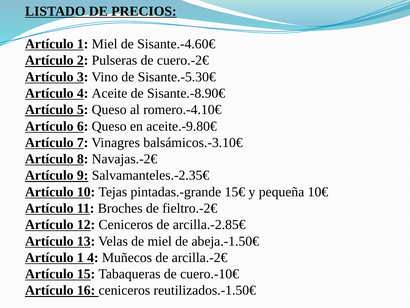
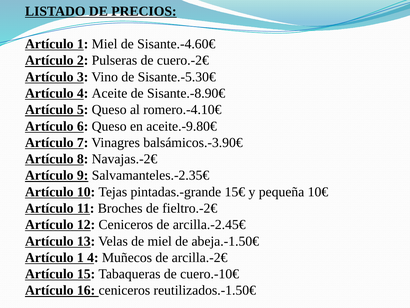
balsámicos.-3.10€: balsámicos.-3.10€ -> balsámicos.-3.90€
arcilla.-2.85€: arcilla.-2.85€ -> arcilla.-2.45€
